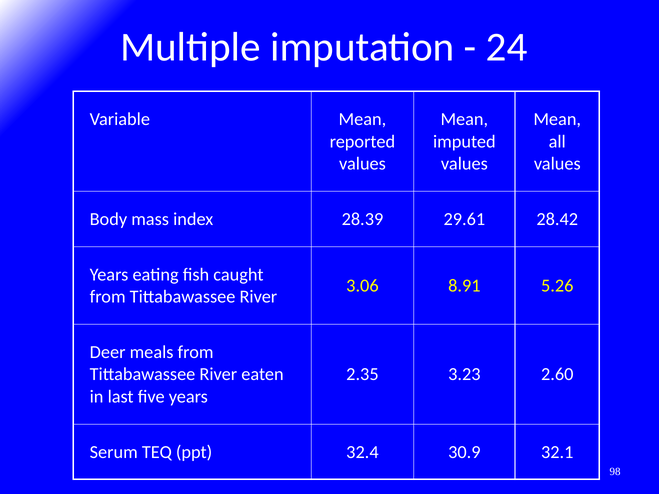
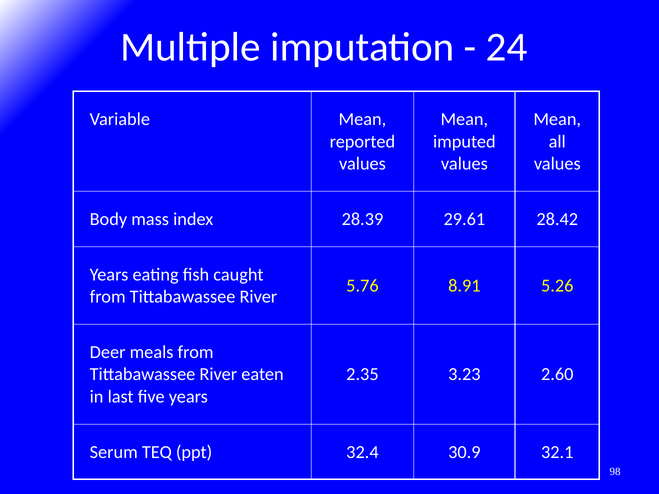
3.06: 3.06 -> 5.76
